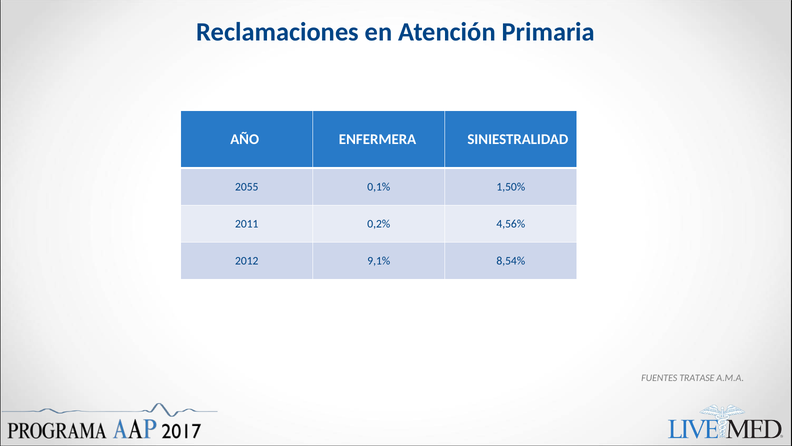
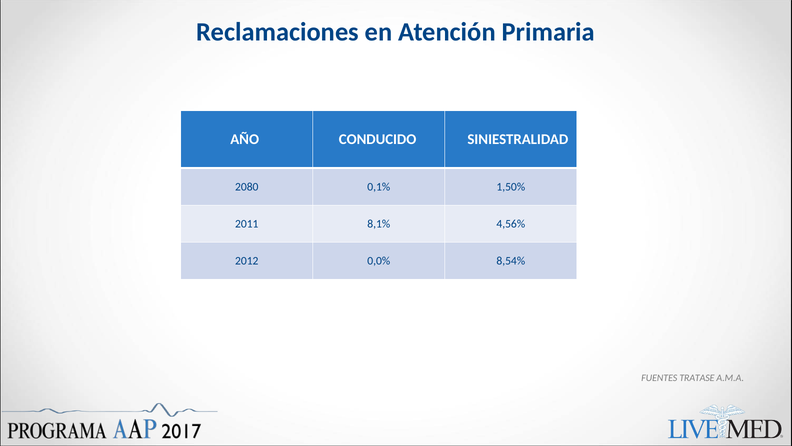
ENFERMERA: ENFERMERA -> CONDUCIDO
2055: 2055 -> 2080
0,2%: 0,2% -> 8,1%
9,1%: 9,1% -> 0,0%
